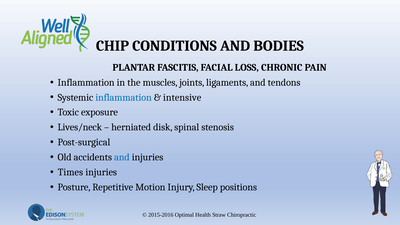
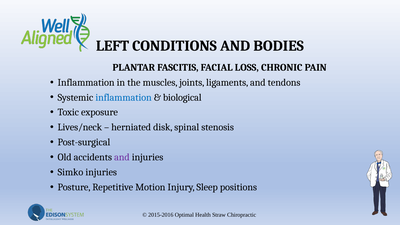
CHIP: CHIP -> LEFT
intensive: intensive -> biological
and at (122, 157) colour: blue -> purple
Times: Times -> Simko
